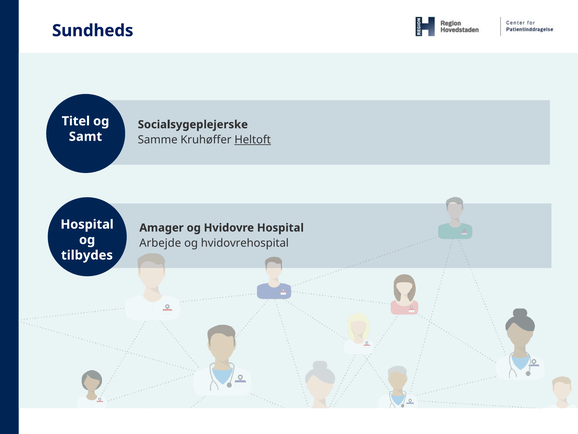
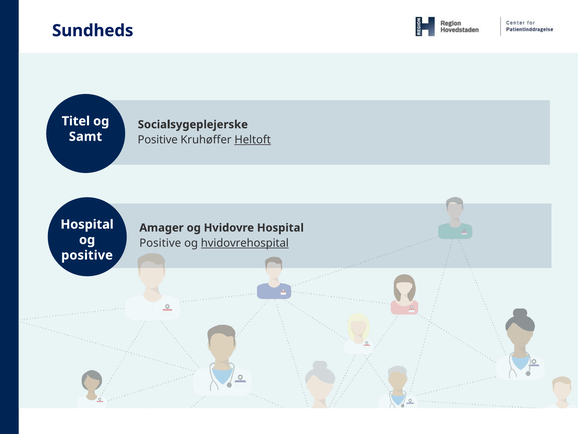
Samme at (158, 140): Samme -> Positive
Arbejde at (160, 243): Arbejde -> Positive
hvidovrehospital underline: none -> present
tilbydes at (87, 255): tilbydes -> positive
